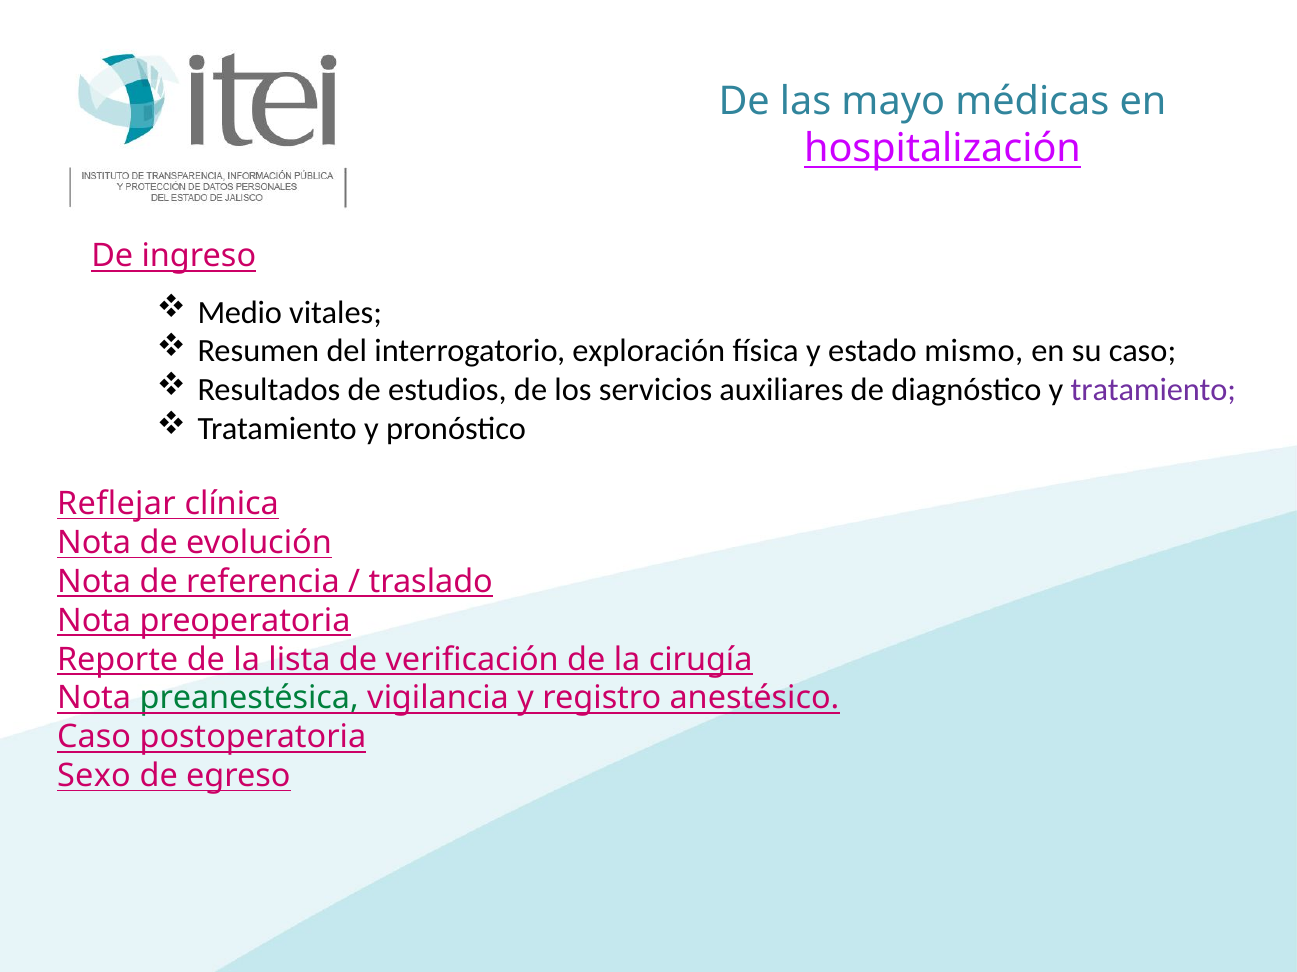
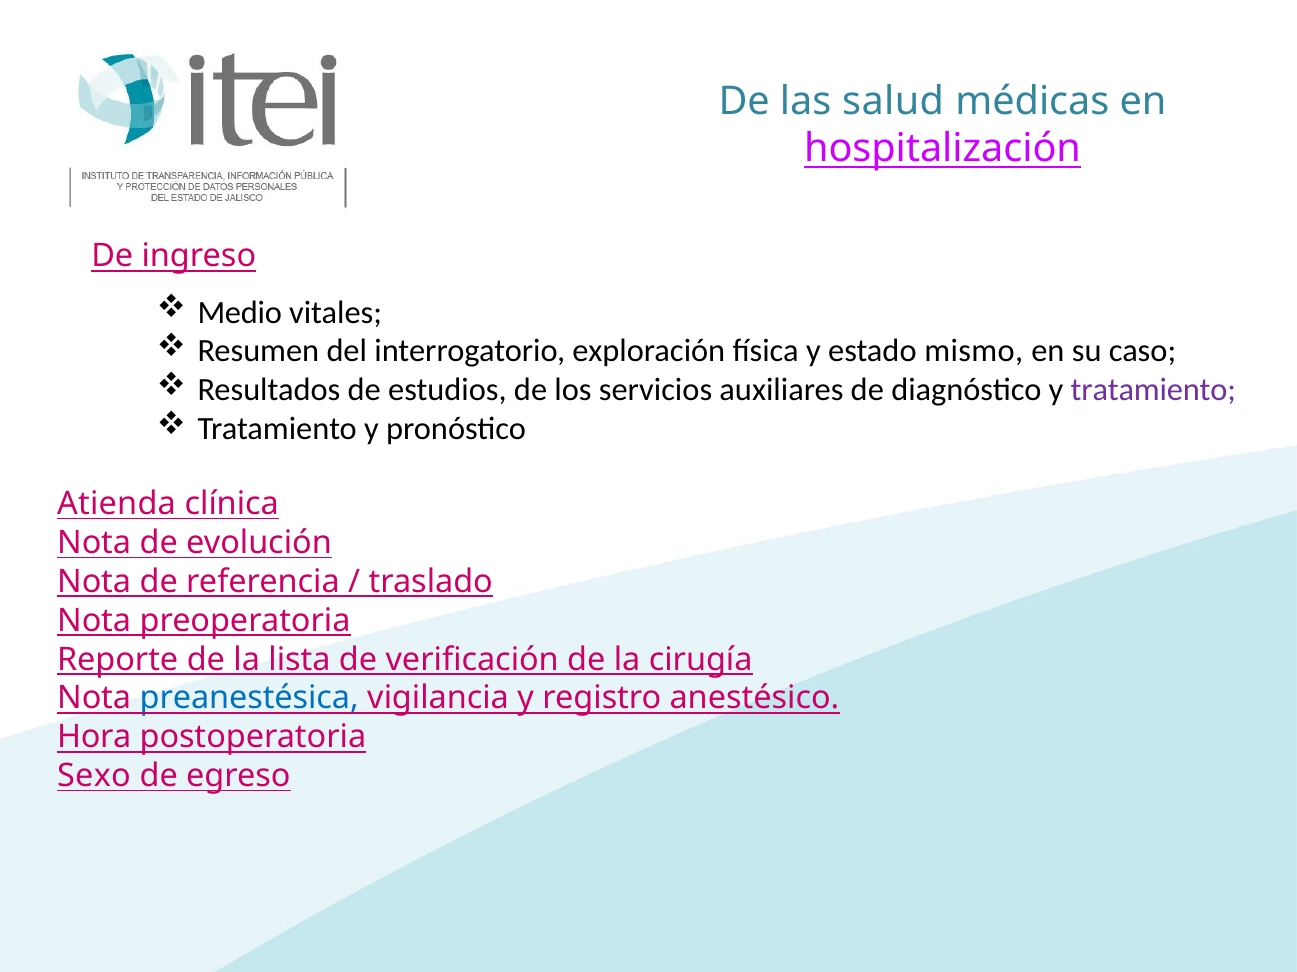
mayo: mayo -> salud
Reflejar: Reflejar -> Atienda
preanestésica colour: green -> blue
Caso: Caso -> Hora
